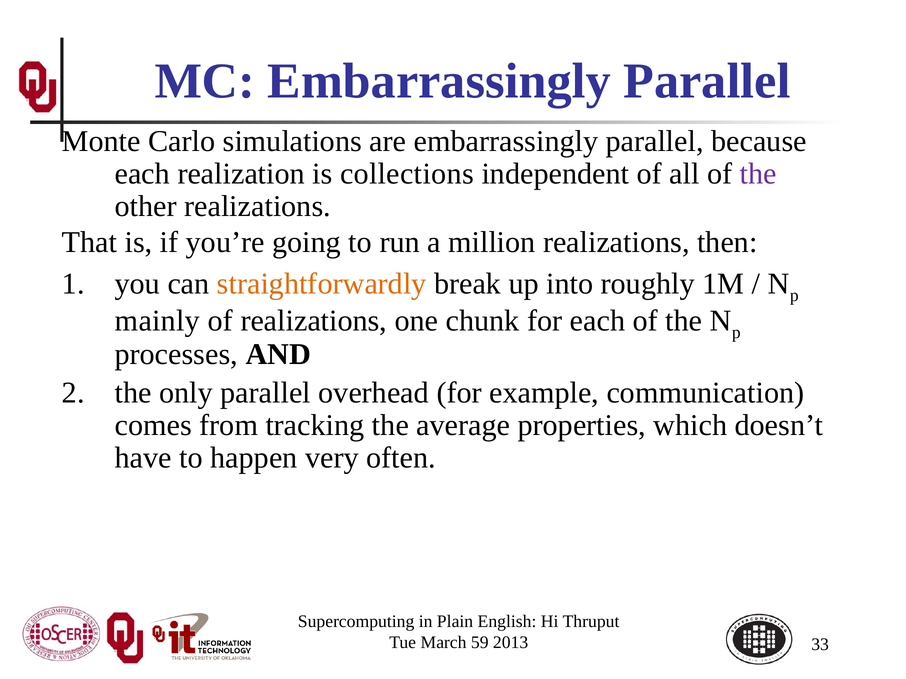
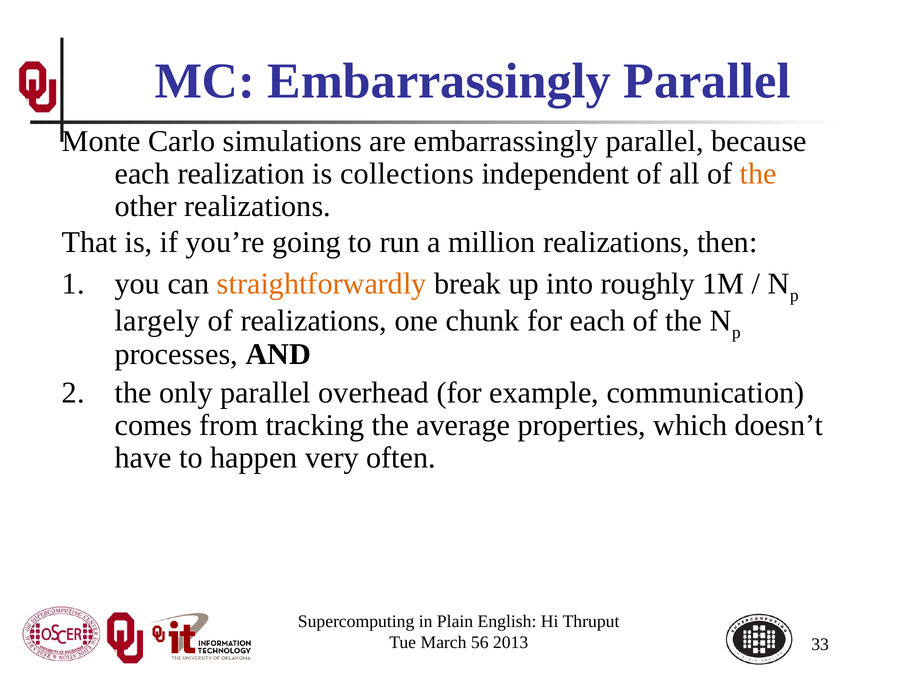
the at (758, 174) colour: purple -> orange
mainly: mainly -> largely
59: 59 -> 56
